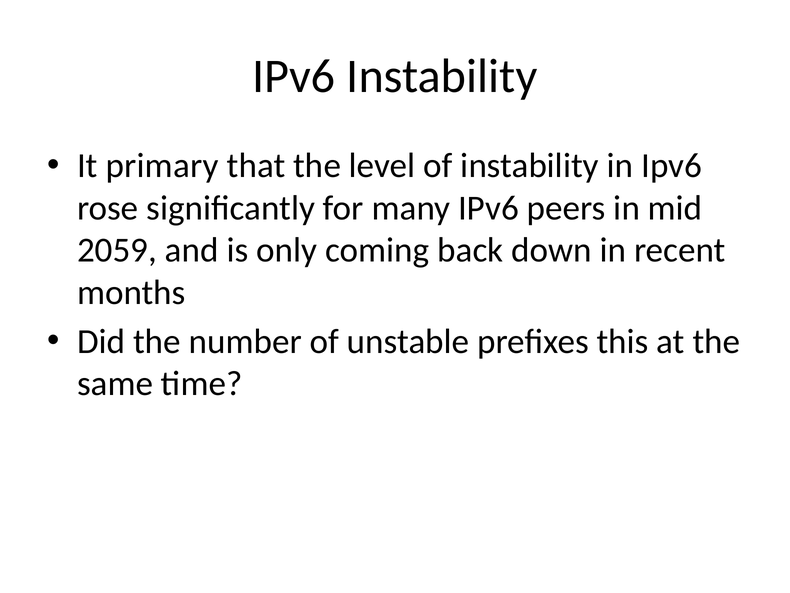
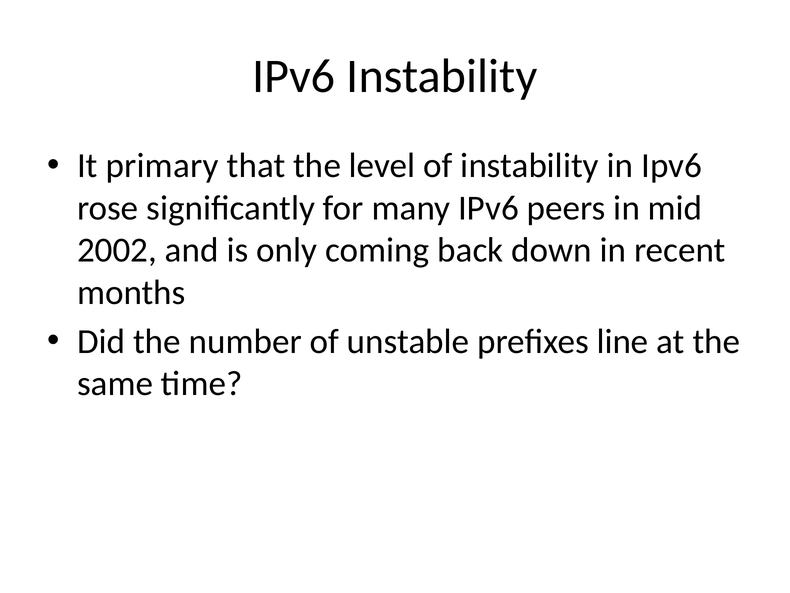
2059: 2059 -> 2002
this: this -> line
